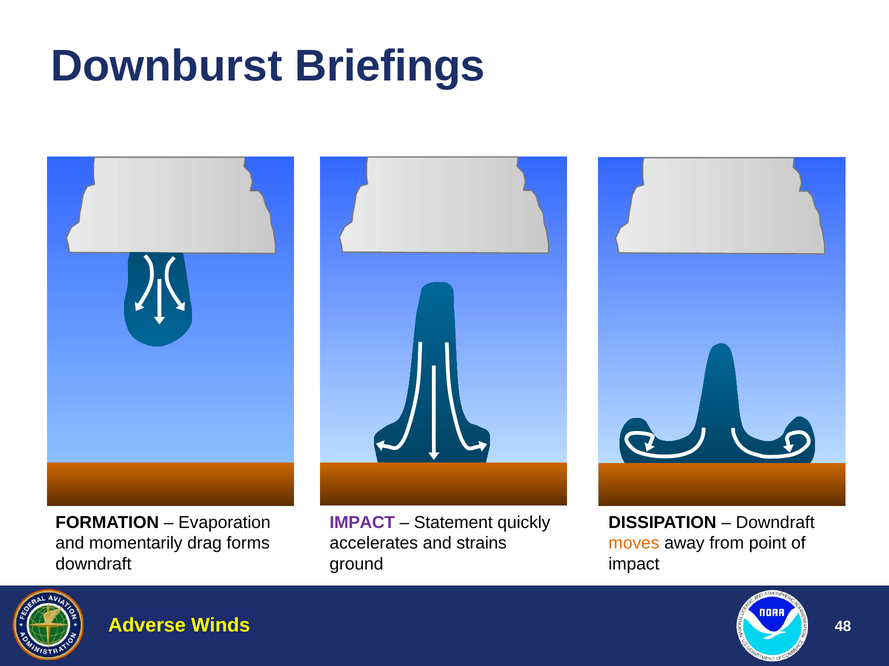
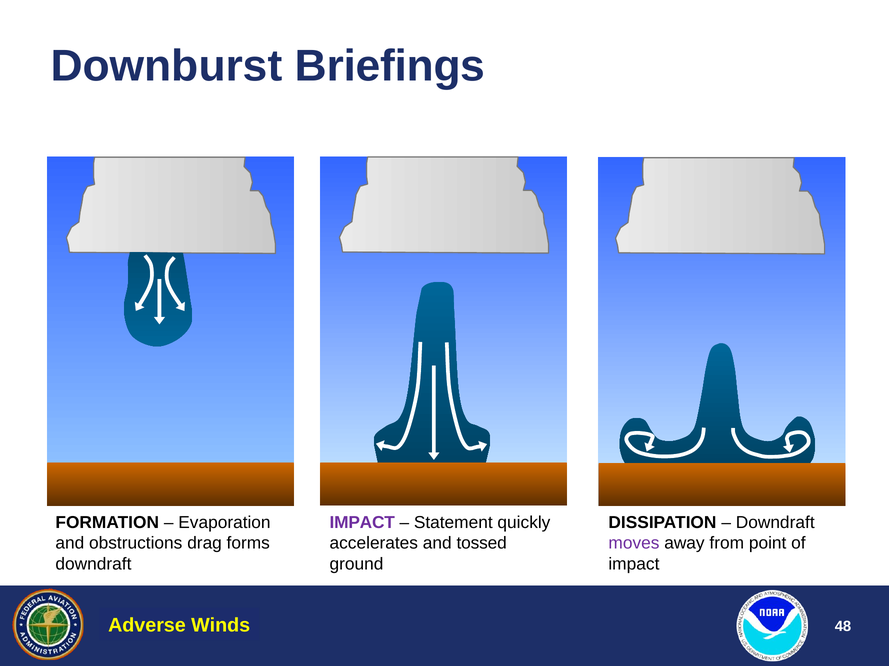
strains: strains -> tossed
momentarily: momentarily -> obstructions
moves colour: orange -> purple
